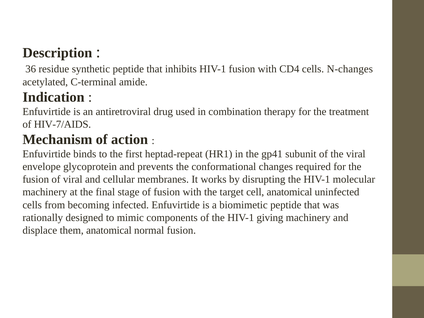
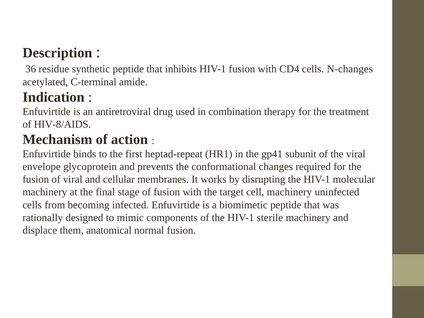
HIV-7/AIDS: HIV-7/AIDS -> HIV-8/AIDS
cell anatomical: anatomical -> machinery
giving: giving -> sterile
